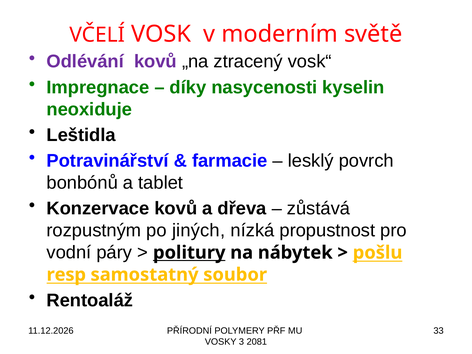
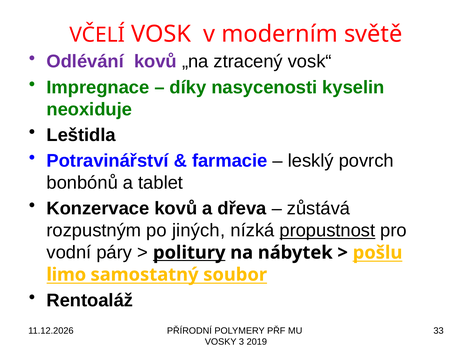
propustnost underline: none -> present
resp: resp -> limo
2081: 2081 -> 2019
